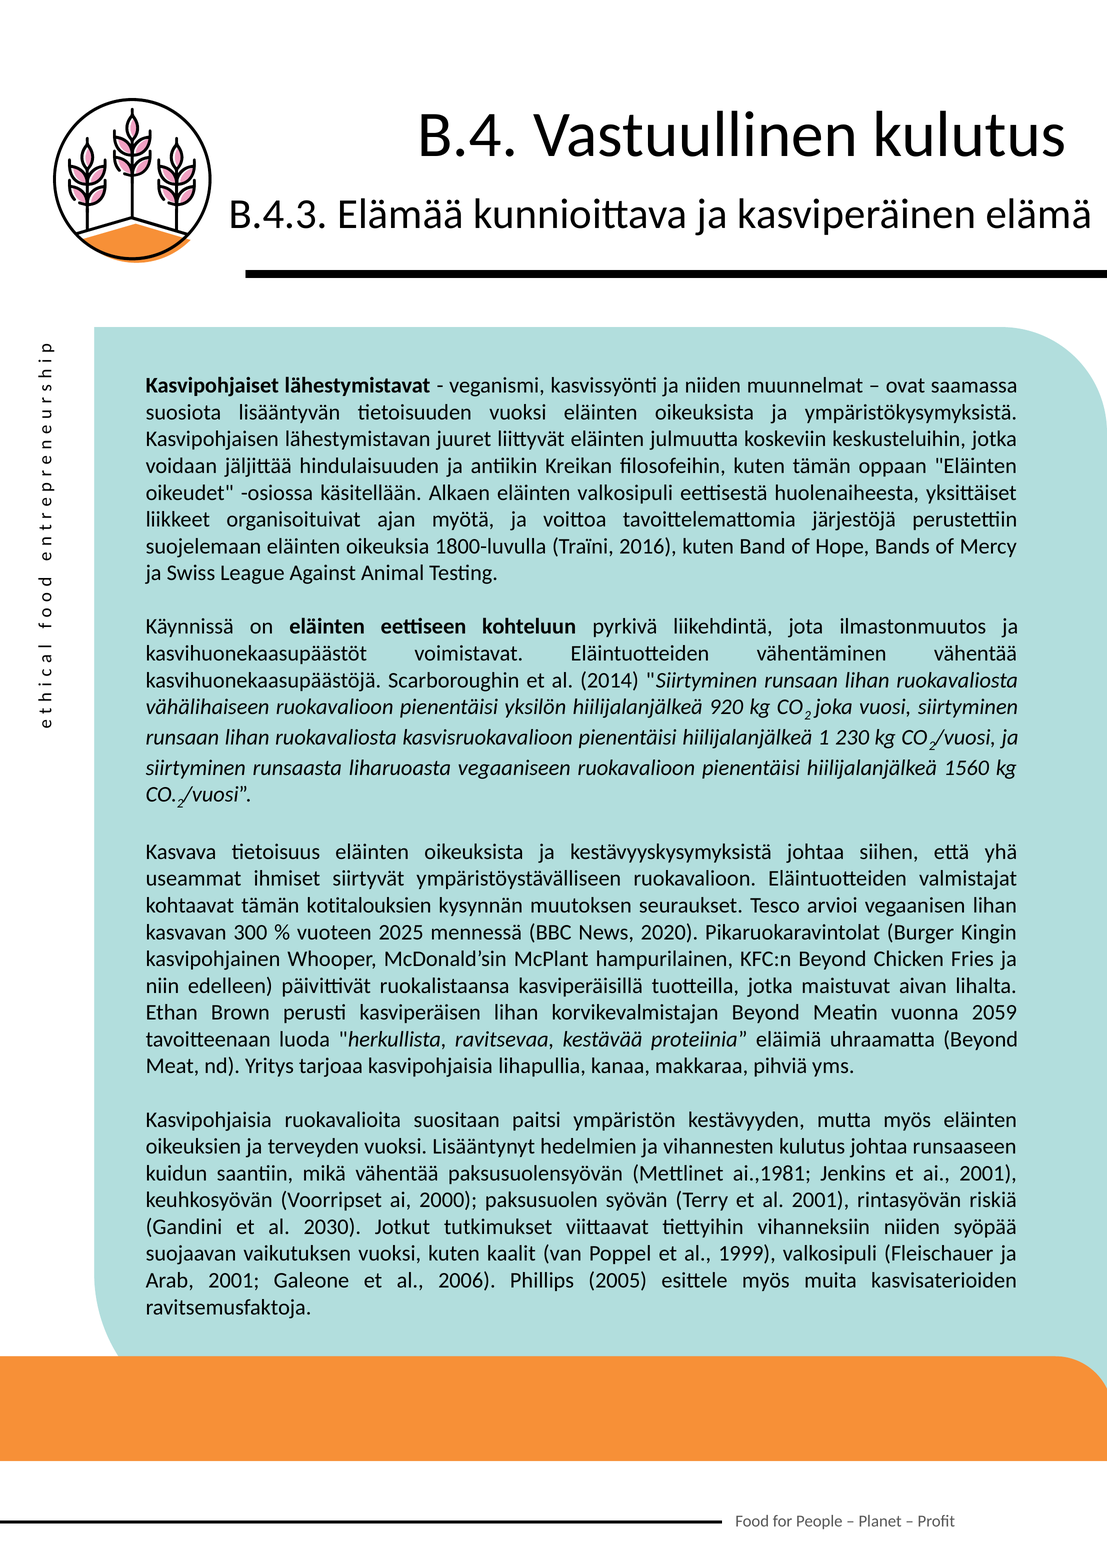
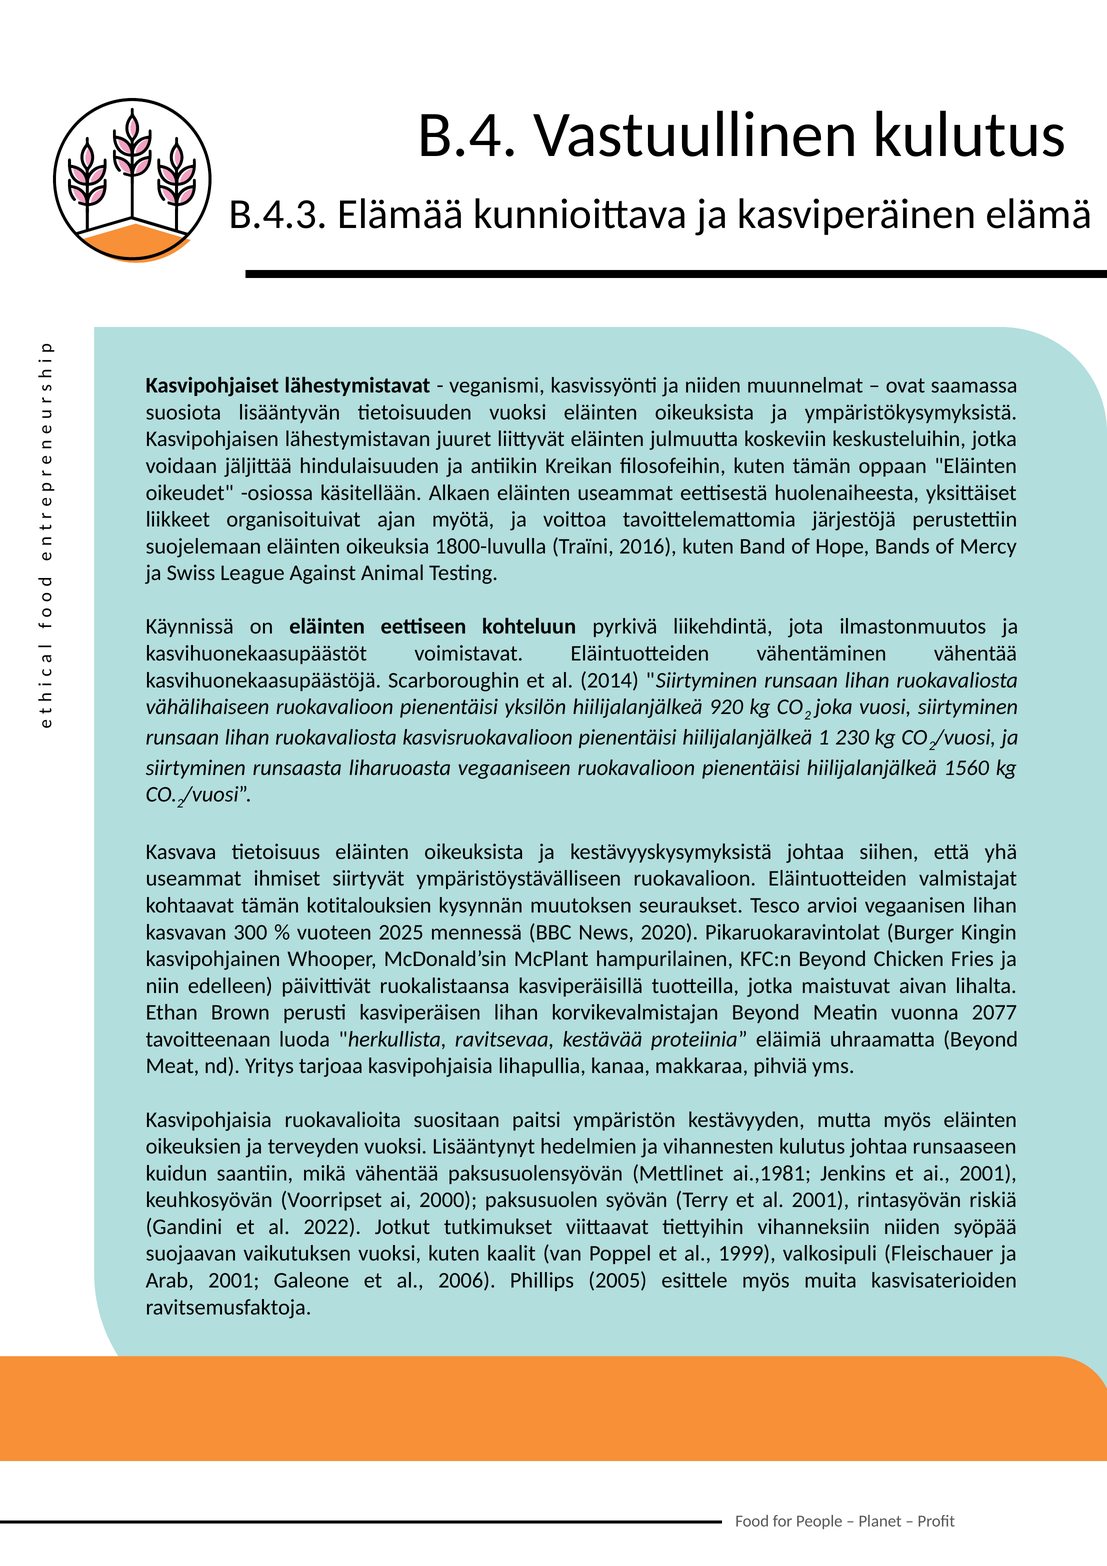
eläinten valkosipuli: valkosipuli -> useammat
2059: 2059 -> 2077
2030: 2030 -> 2022
